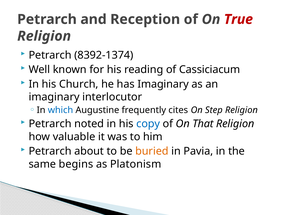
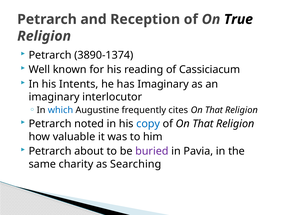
True colour: red -> black
8392-1374: 8392-1374 -> 3890-1374
Church: Church -> Intents
cites On Step: Step -> That
buried colour: orange -> purple
begins: begins -> charity
Platonism: Platonism -> Searching
